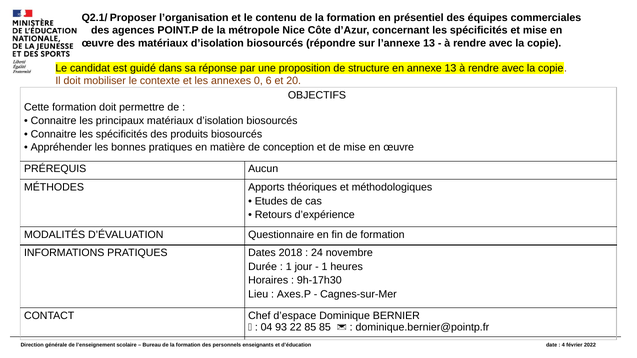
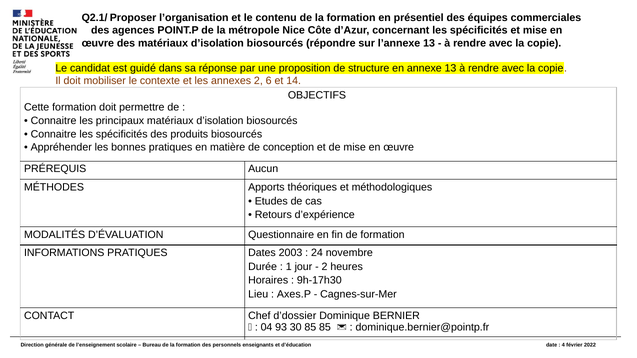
annexes 0: 0 -> 2
20: 20 -> 14
2018: 2018 -> 2003
1 at (325, 267): 1 -> 2
d’espace: d’espace -> d’dossier
22: 22 -> 30
